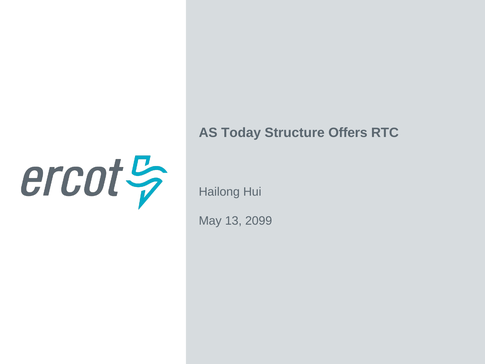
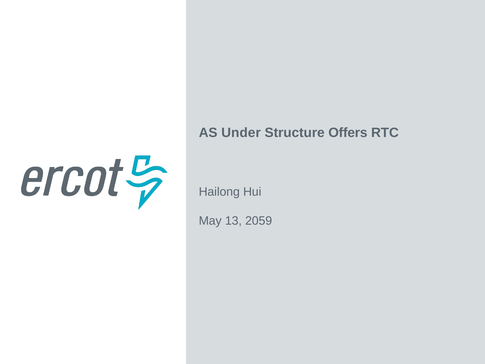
Today: Today -> Under
2099: 2099 -> 2059
